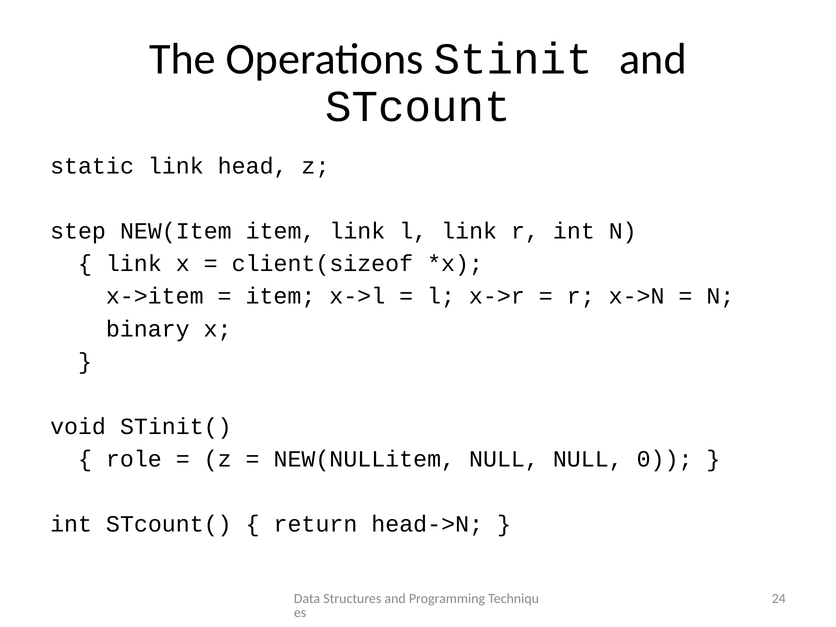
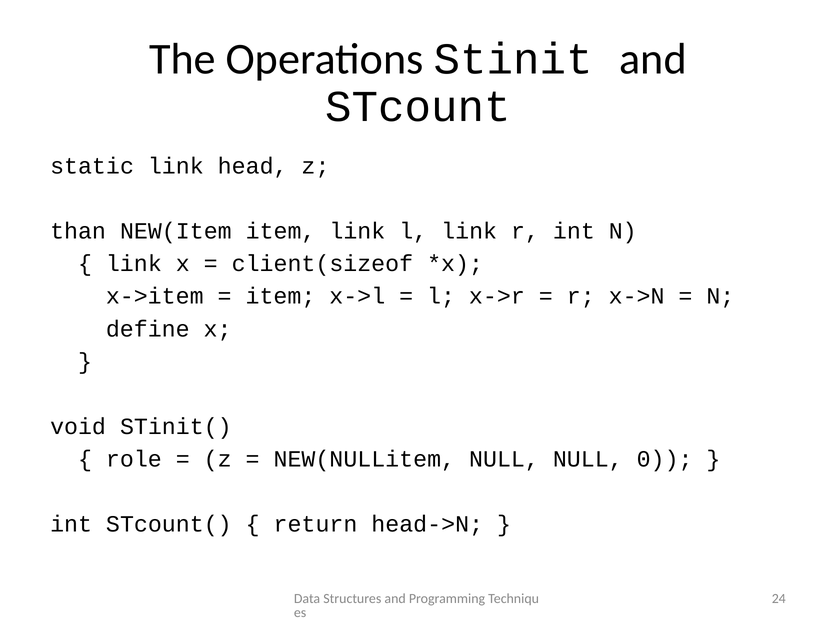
step: step -> than
binary: binary -> define
